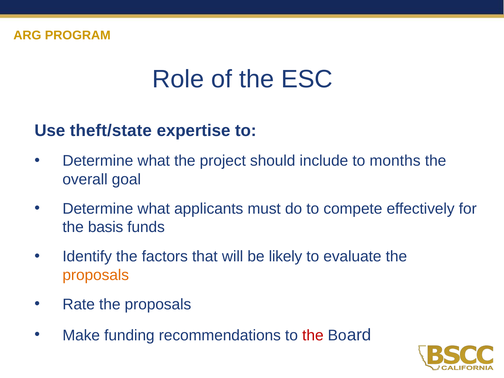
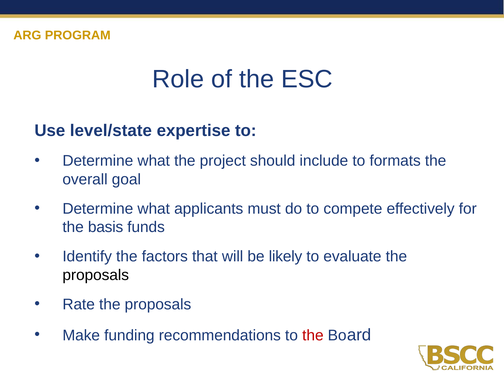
theft/state: theft/state -> level/state
months: months -> formats
proposals at (96, 275) colour: orange -> black
